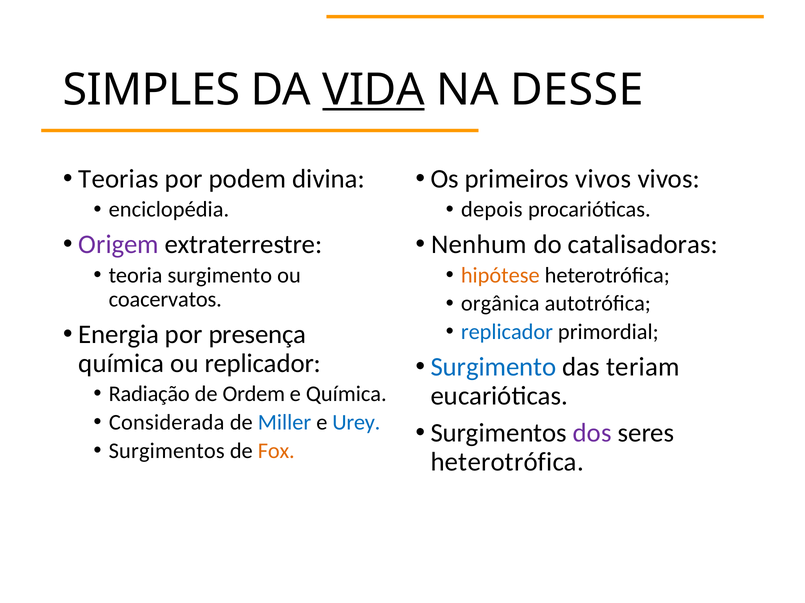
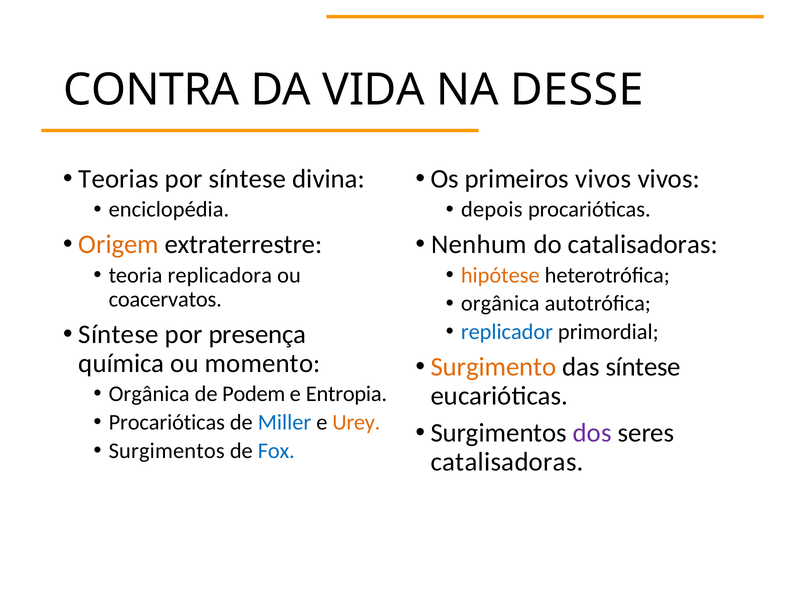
SIMPLES: SIMPLES -> CONTRA
VIDA underline: present -> none
por podem: podem -> síntese
Origem colour: purple -> orange
teoria surgimento: surgimento -> replicadora
Energia at (119, 335): Energia -> Síntese
ou replicador: replicador -> momento
Surgimento at (494, 367) colour: blue -> orange
das teriam: teriam -> síntese
Radiação at (149, 394): Radiação -> Orgânica
Ordem: Ordem -> Podem
e Química: Química -> Entropia
Considerada at (167, 423): Considerada -> Procarióticas
Urey colour: blue -> orange
Fox colour: orange -> blue
heterotrófica at (507, 463): heterotrófica -> catalisadoras
